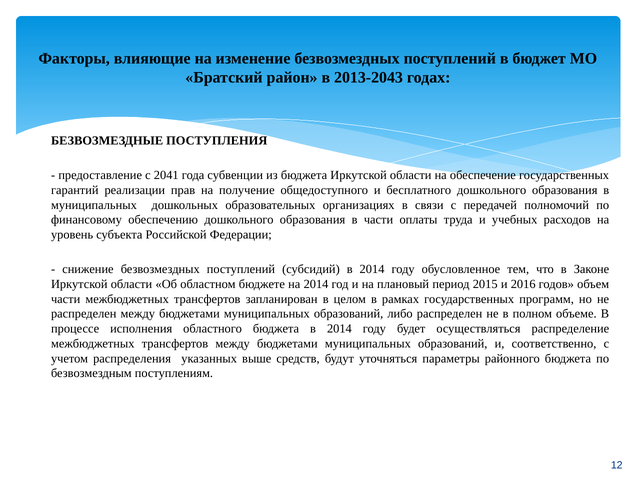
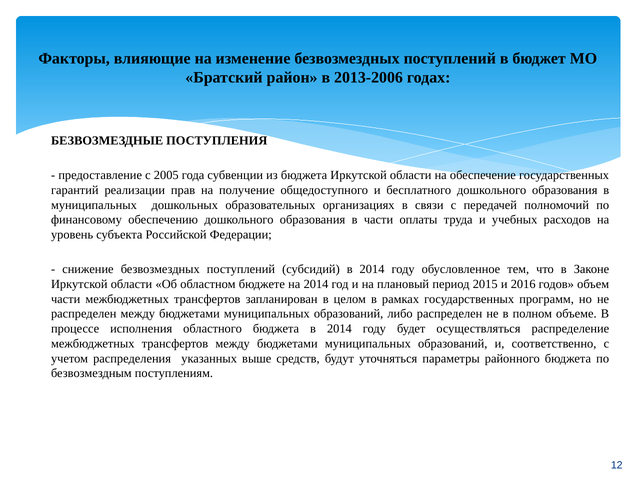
2013-2043: 2013-2043 -> 2013-2006
2041: 2041 -> 2005
